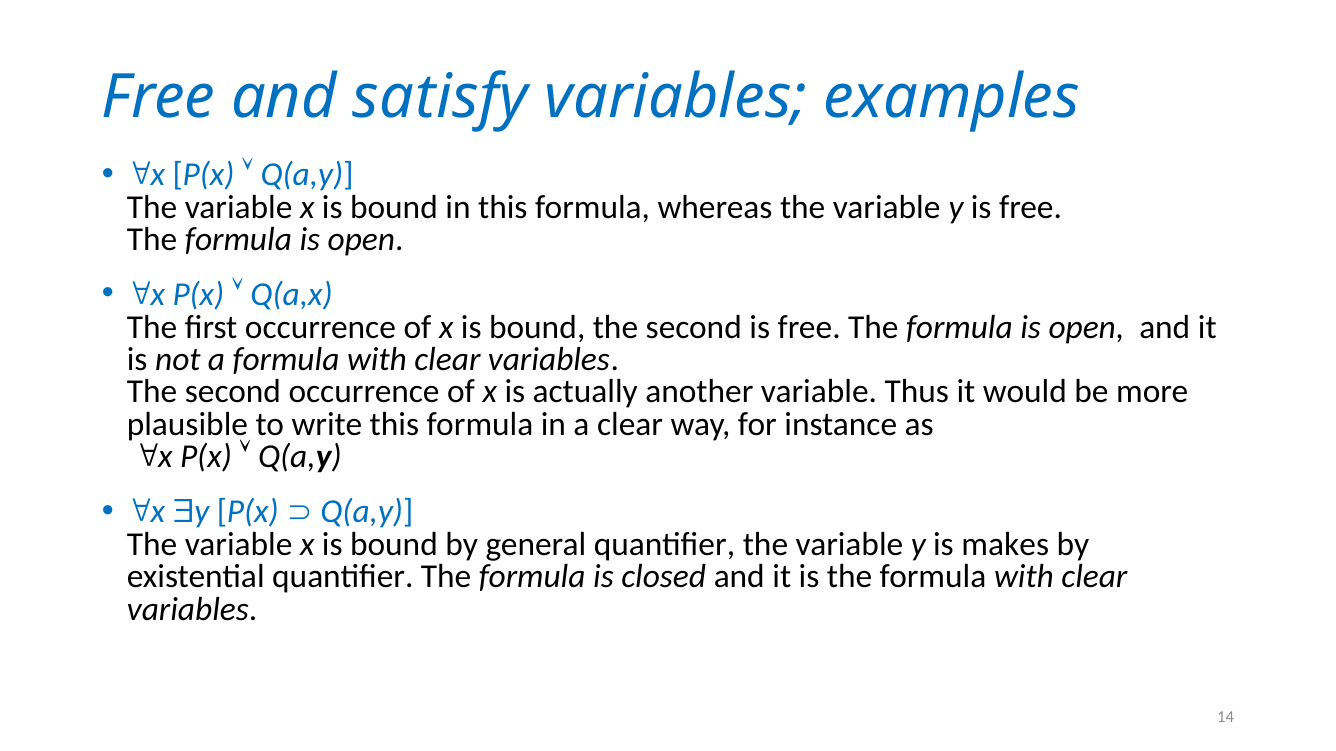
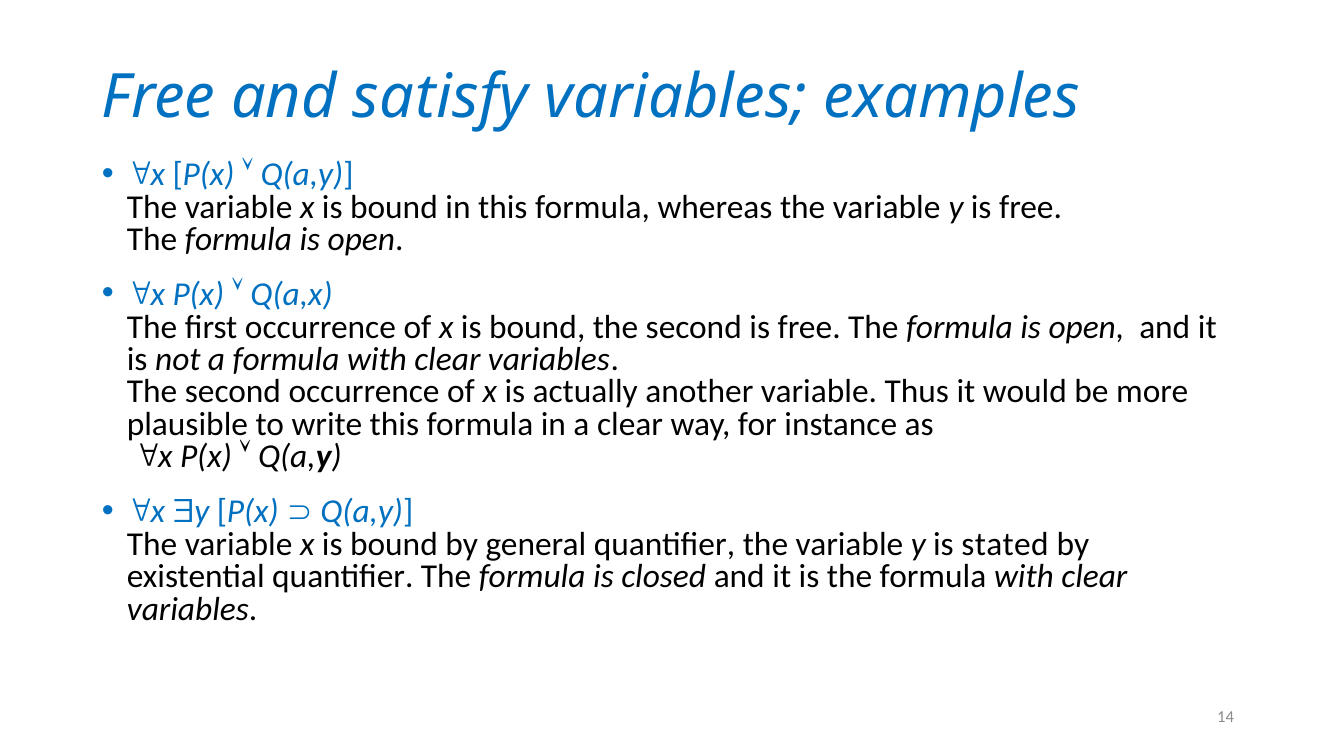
makes: makes -> stated
